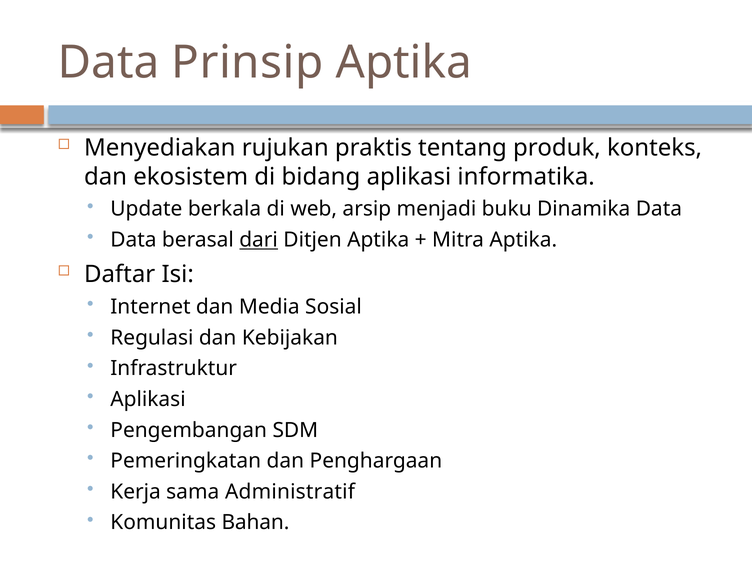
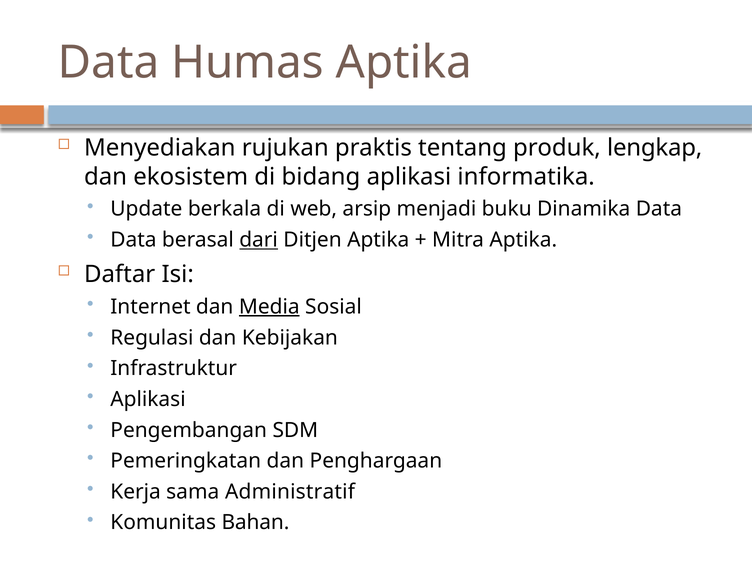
Prinsip: Prinsip -> Humas
konteks: konteks -> lengkap
Media underline: none -> present
